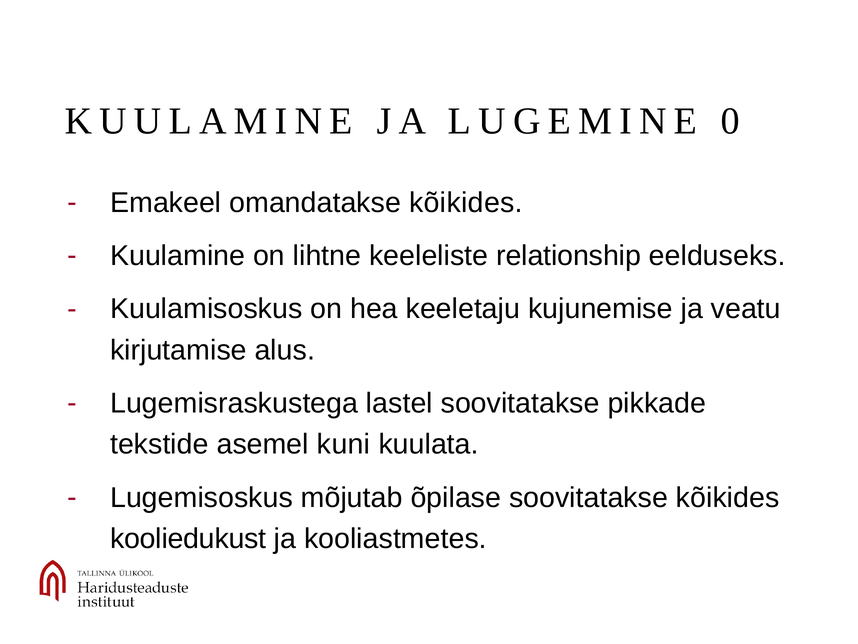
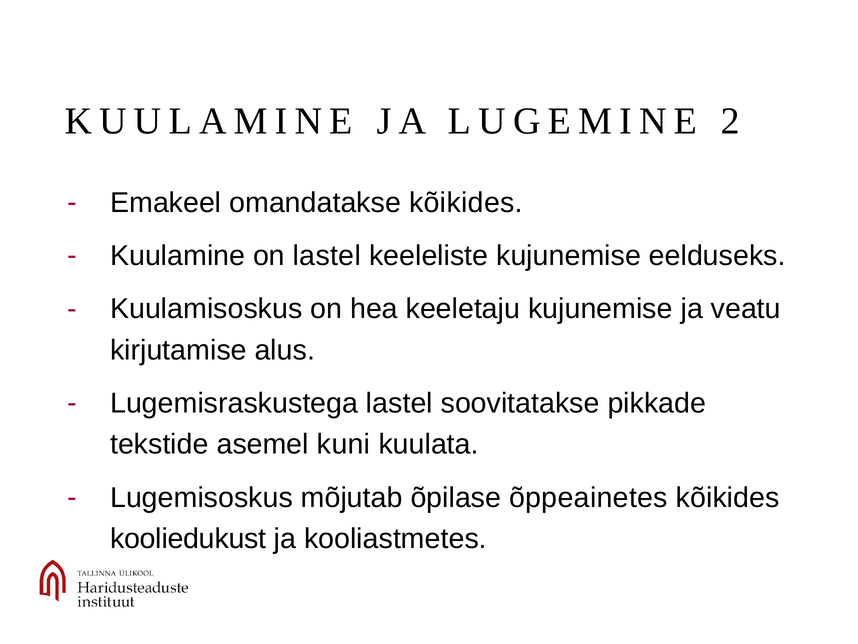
0: 0 -> 2
on lihtne: lihtne -> lastel
keeleliste relationship: relationship -> kujunemise
õpilase soovitatakse: soovitatakse -> õppeainetes
